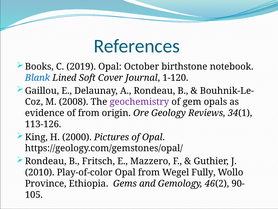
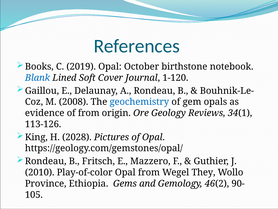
geochemistry colour: purple -> blue
2000: 2000 -> 2028
Fully: Fully -> They
